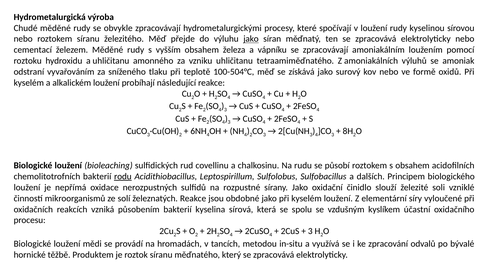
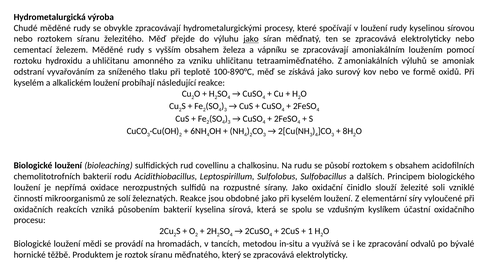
100-504°C: 100-504°C -> 100-890°C
rodu underline: present -> none
3 at (310, 232): 3 -> 1
